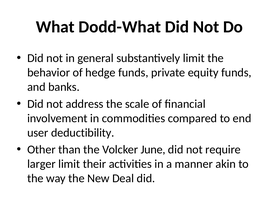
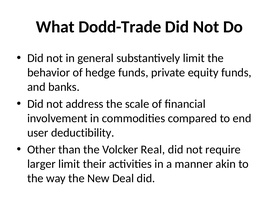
Dodd-What: Dodd-What -> Dodd-Trade
June: June -> Real
